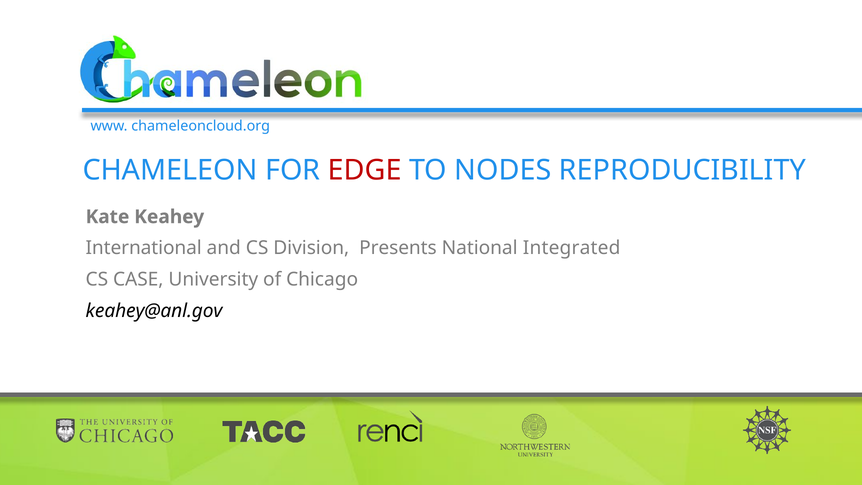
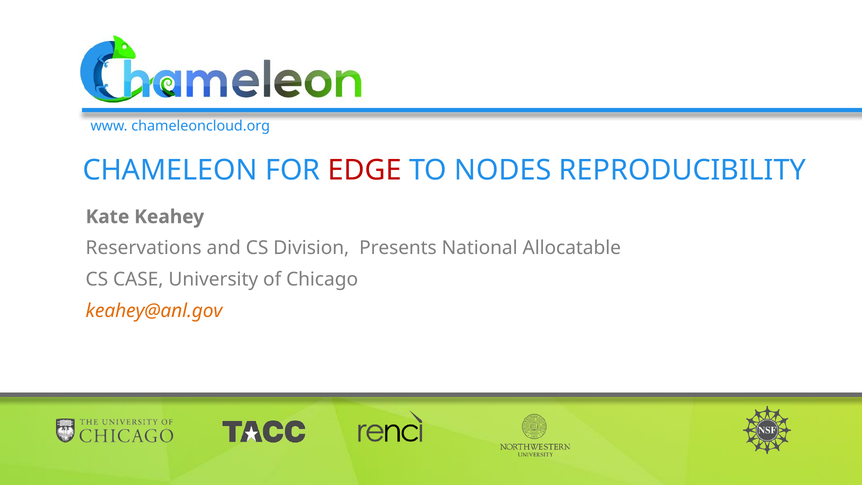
International: International -> Reservations
Integrated: Integrated -> Allocatable
keahey@anl.gov colour: black -> orange
